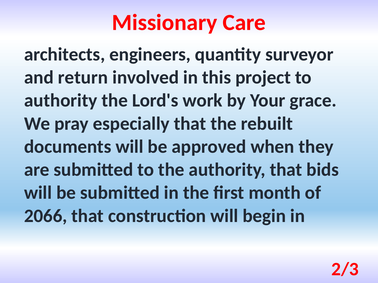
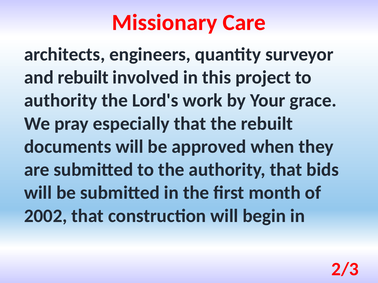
and return: return -> rebuilt
2066: 2066 -> 2002
